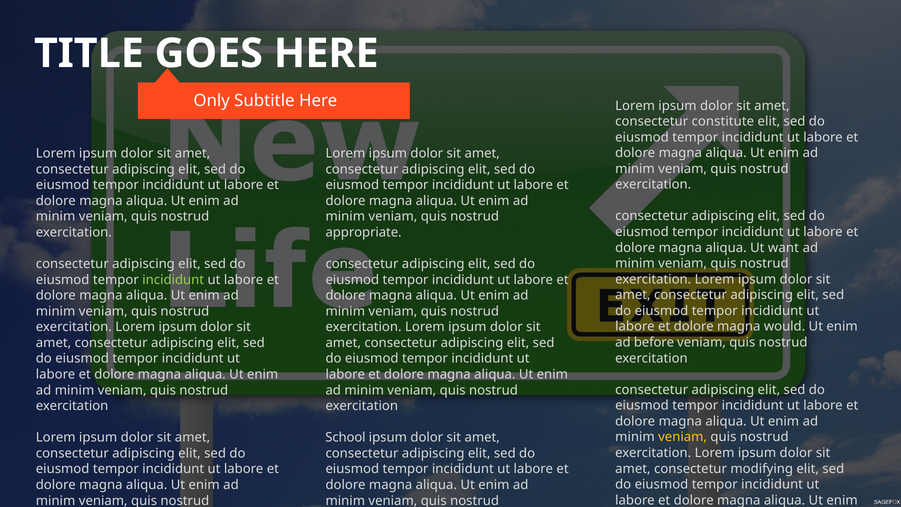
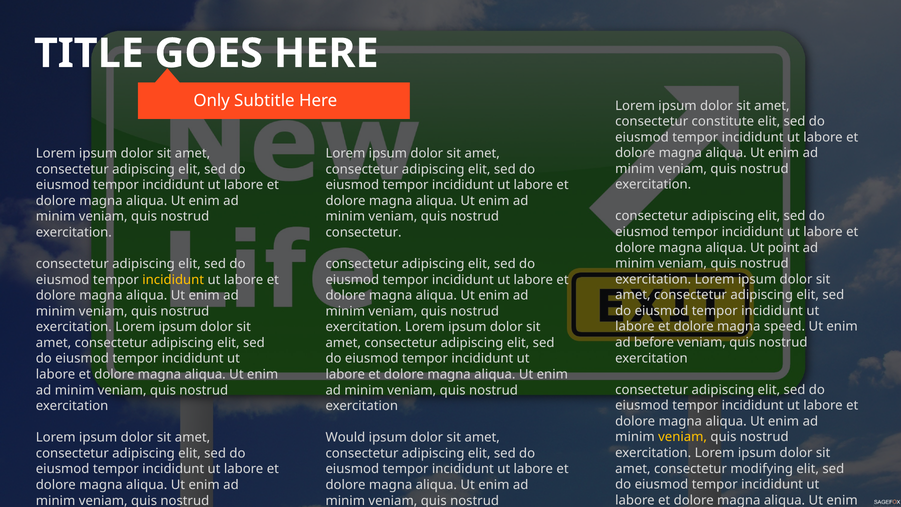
appropriate at (364, 232): appropriate -> consectetur
want: want -> point
incididunt at (173, 280) colour: light green -> yellow
would: would -> speed
School: School -> Would
